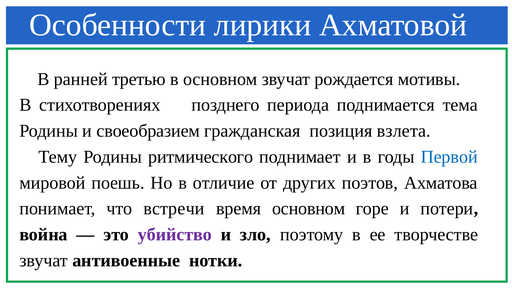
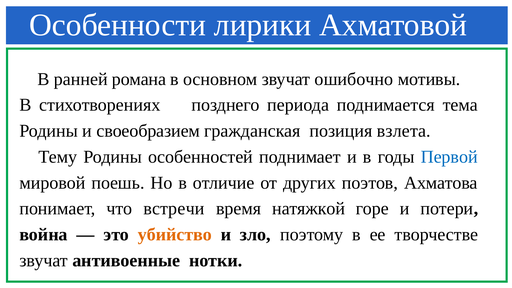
третью: третью -> романа
рождается: рождается -> ошибочно
ритмического: ритмического -> особенностей
время основном: основном -> натяжкой
убийство colour: purple -> orange
